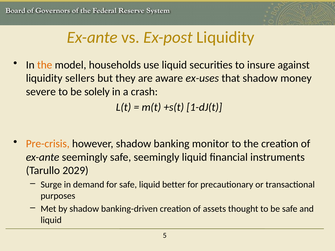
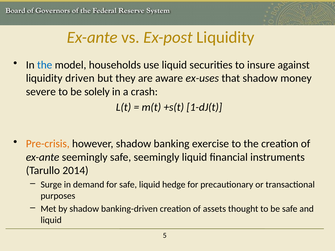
the at (45, 65) colour: orange -> blue
sellers: sellers -> driven
monitor: monitor -> exercise
2029: 2029 -> 2014
better: better -> hedge
